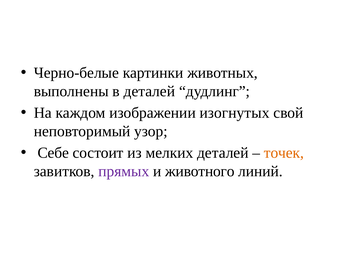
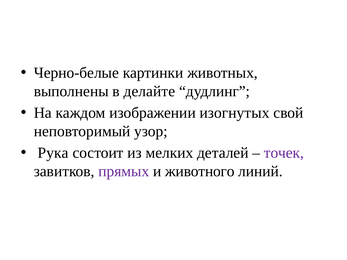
в деталей: деталей -> делайте
Себе: Себе -> Рука
точек colour: orange -> purple
